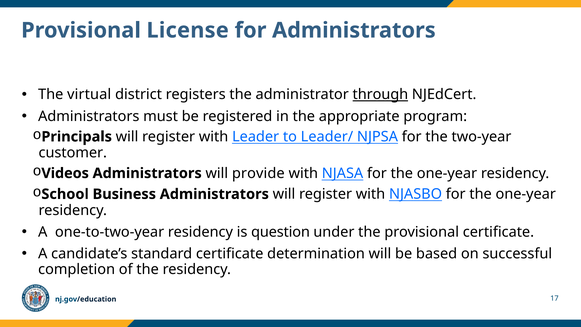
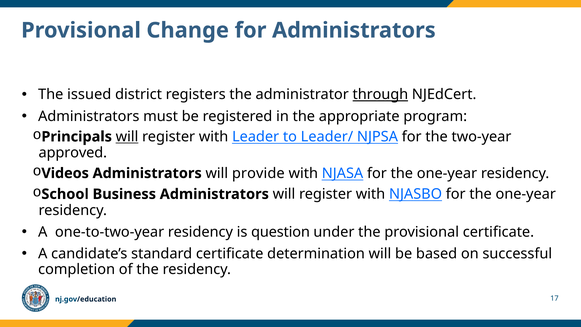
License: License -> Change
virtual: virtual -> issued
will at (127, 137) underline: none -> present
customer: customer -> approved
